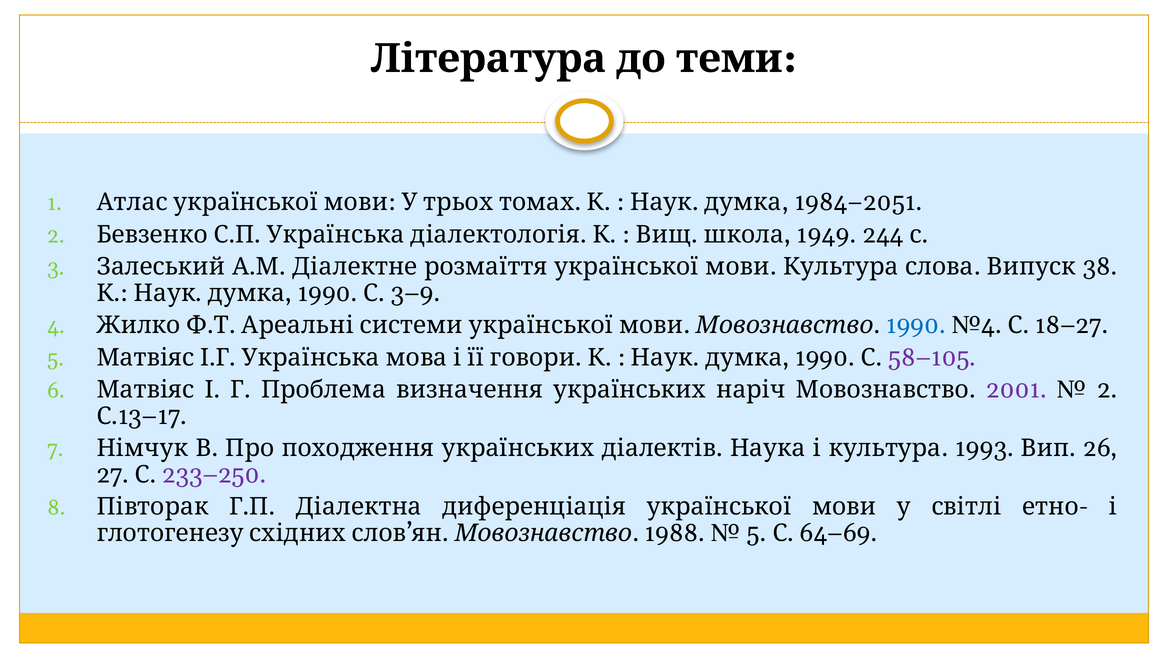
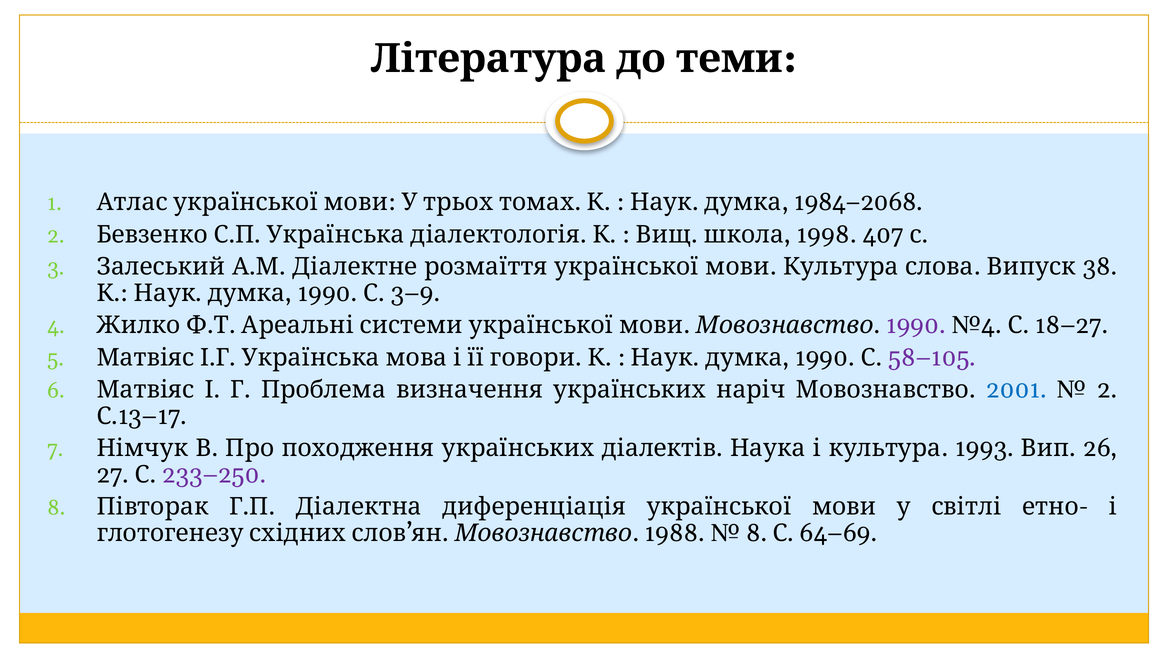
1984‒2051: 1984‒2051 -> 1984‒2068
1949: 1949 -> 1998
244: 244 -> 407
1990 at (916, 325) colour: blue -> purple
2001 colour: purple -> blue
5 at (756, 533): 5 -> 8
